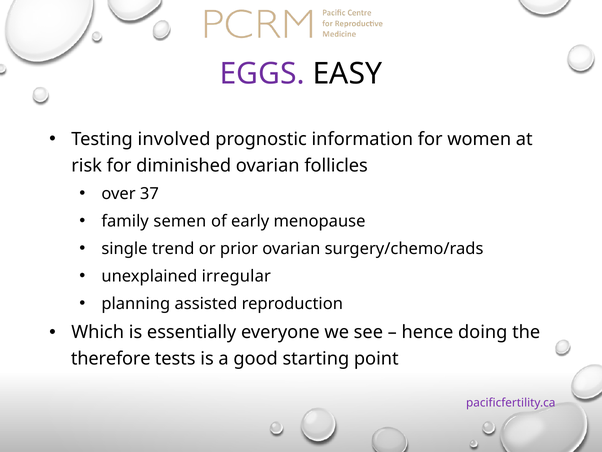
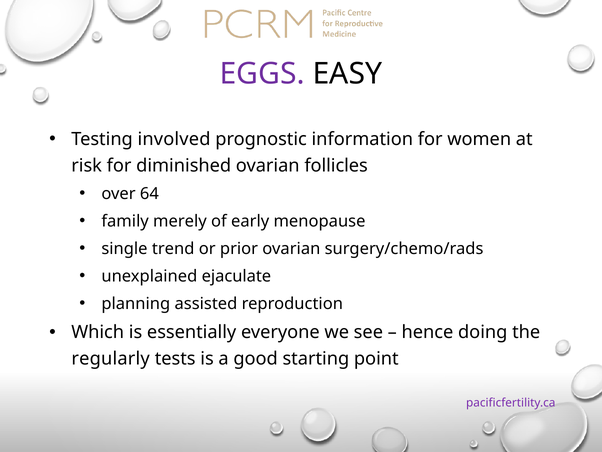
37: 37 -> 64
semen: semen -> merely
irregular: irregular -> ejaculate
therefore: therefore -> regularly
